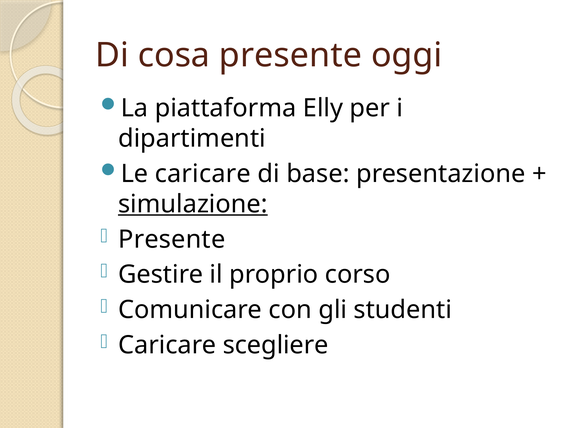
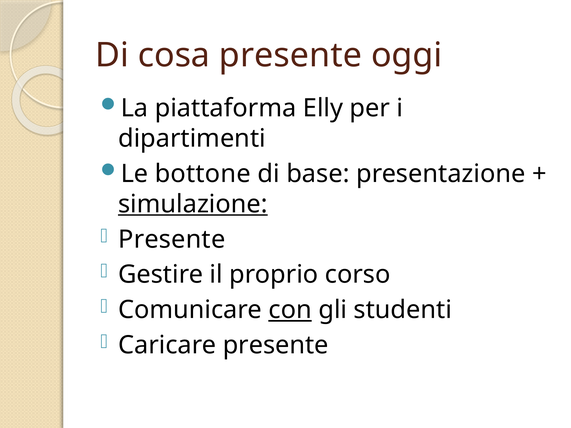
Le caricare: caricare -> bottone
con underline: none -> present
Caricare scegliere: scegliere -> presente
